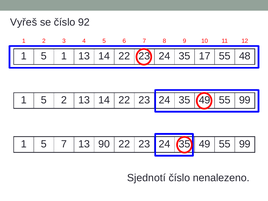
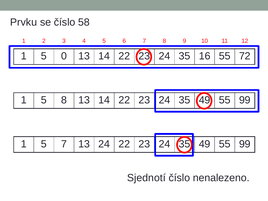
Vyřeš: Vyřeš -> Prvku
92: 92 -> 58
5 1: 1 -> 0
17: 17 -> 16
48: 48 -> 72
5 2: 2 -> 8
13 90: 90 -> 24
